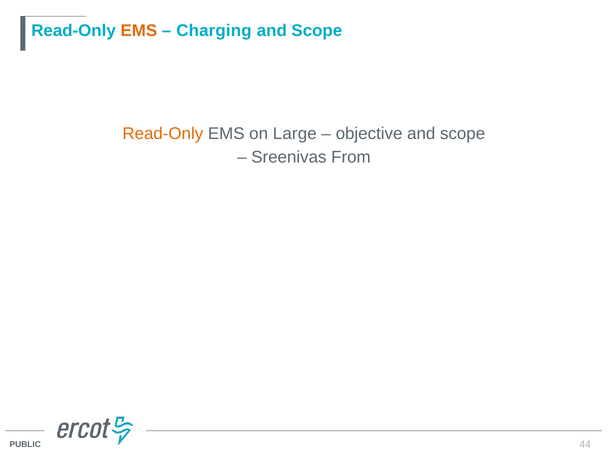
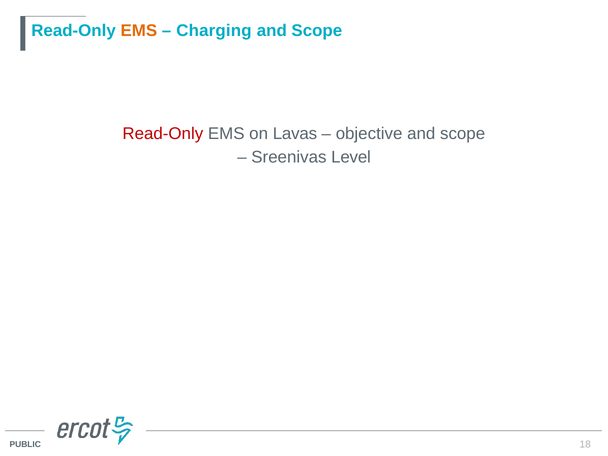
Read-Only at (163, 134) colour: orange -> red
Large: Large -> Lavas
From: From -> Level
44: 44 -> 18
